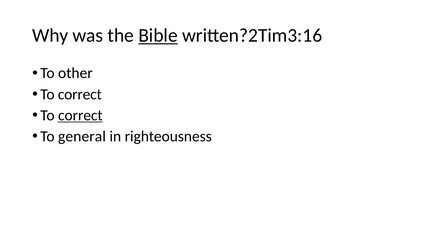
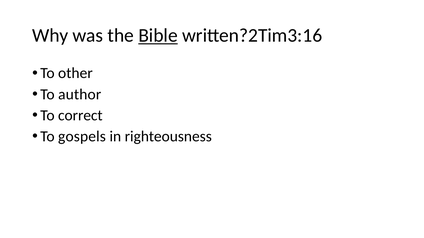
correct at (80, 94): correct -> author
correct at (80, 116) underline: present -> none
general: general -> gospels
